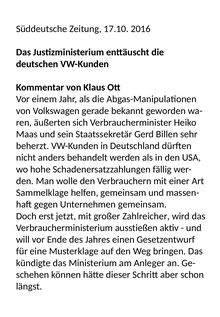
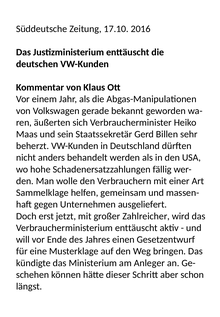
Unternehmen gemeinsam: gemeinsam -> ausgeliefert
Verbraucherministerium ausstießen: ausstießen -> enttäuscht
